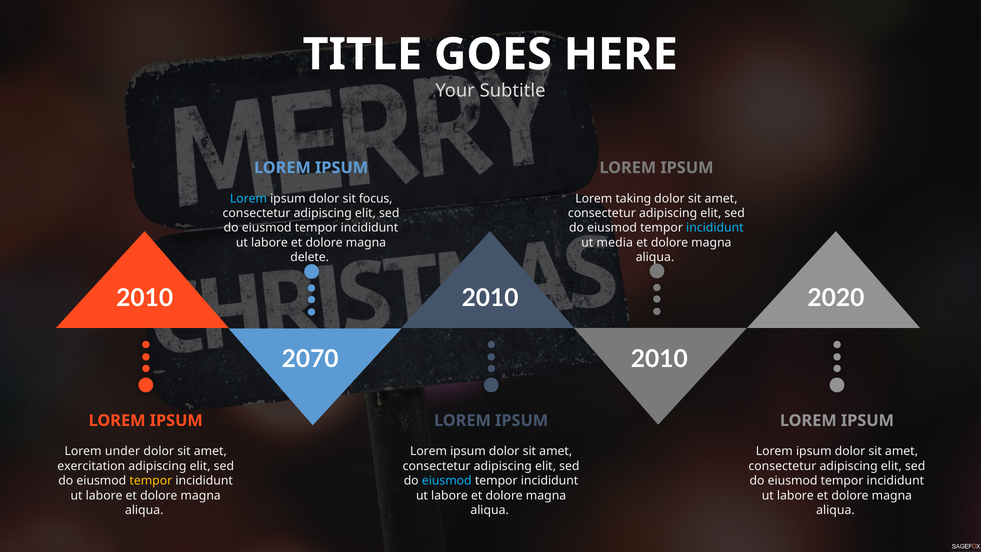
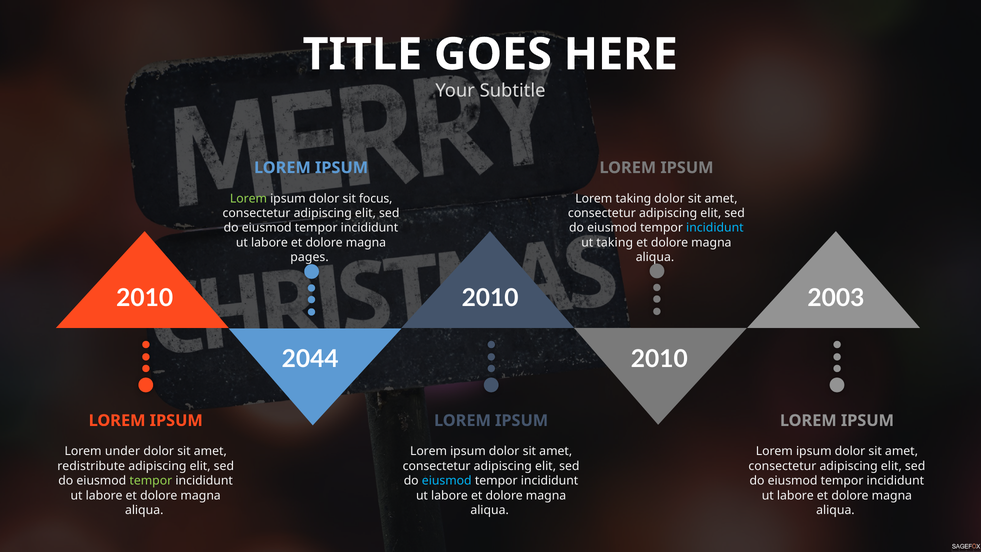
Lorem at (248, 198) colour: light blue -> light green
ut media: media -> taking
delete: delete -> pages
2020: 2020 -> 2003
2070: 2070 -> 2044
exercitation: exercitation -> redistribute
tempor at (151, 481) colour: yellow -> light green
